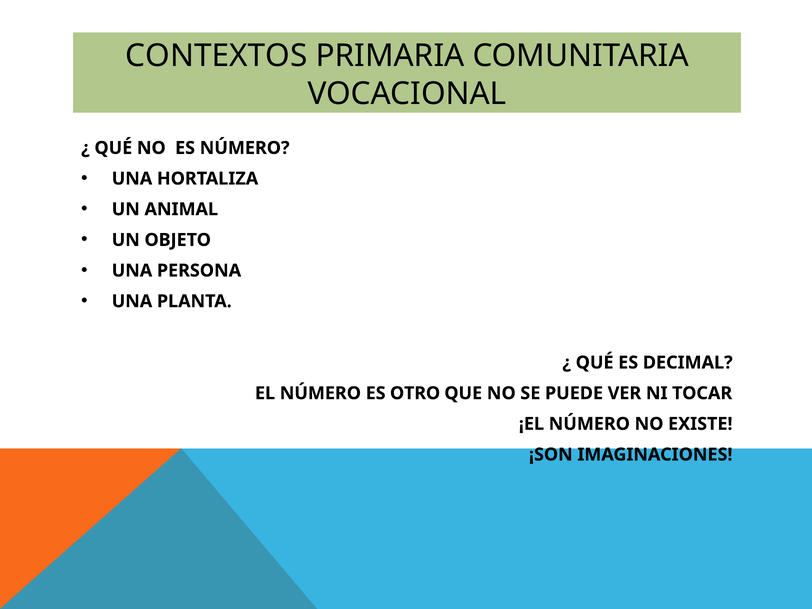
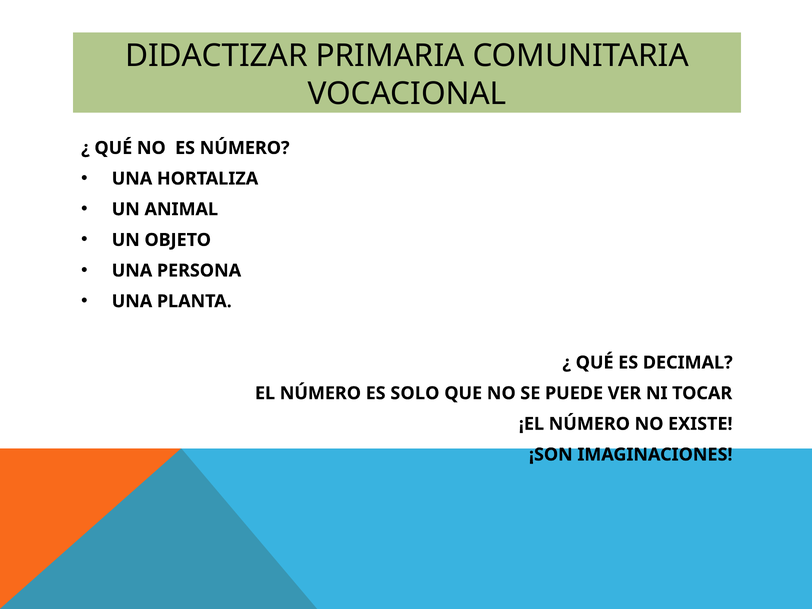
CONTEXTOS: CONTEXTOS -> DIDACTIZAR
OTRO: OTRO -> SOLO
